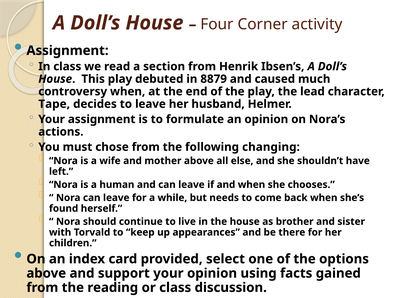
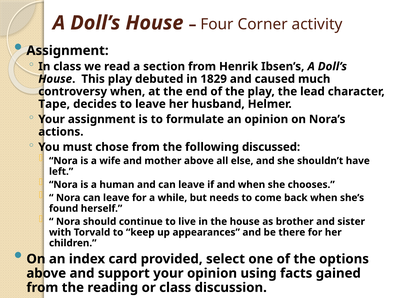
8879: 8879 -> 1829
changing: changing -> discussed
